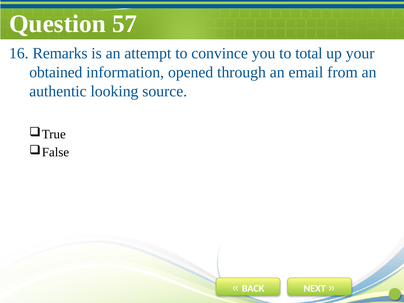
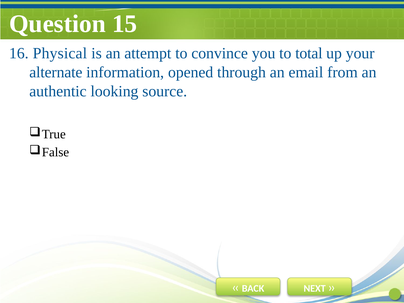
57: 57 -> 15
Remarks: Remarks -> Physical
obtained: obtained -> alternate
